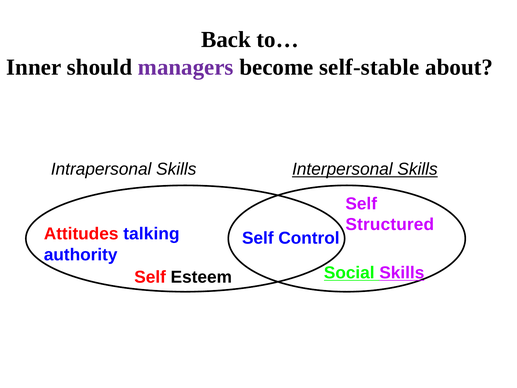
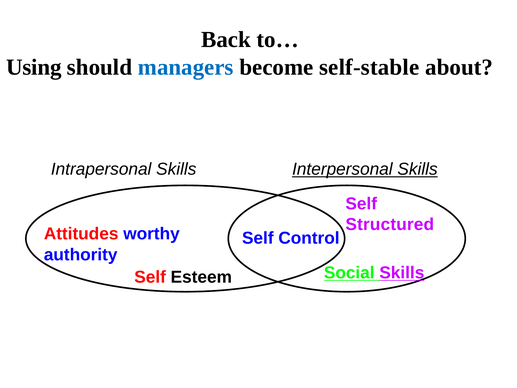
Inner: Inner -> Using
managers colour: purple -> blue
talking: talking -> worthy
